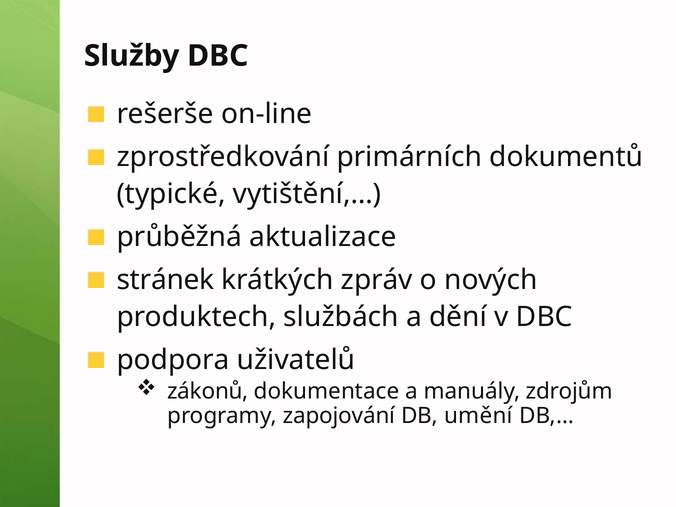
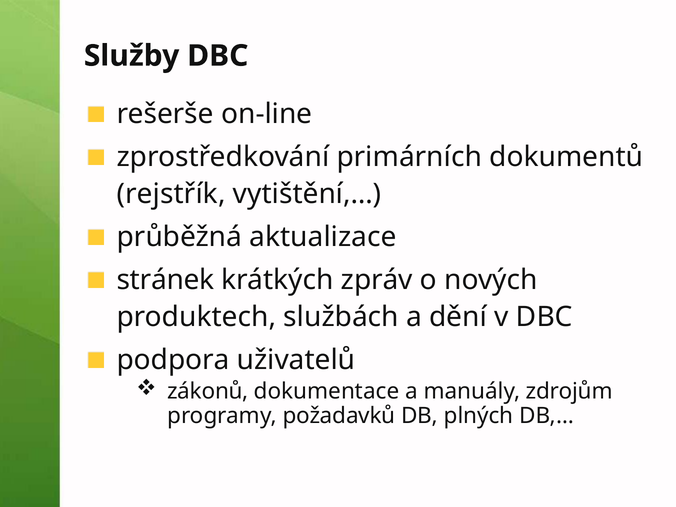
typické: typické -> rejstřík
zapojování: zapojování -> požadavků
umění: umění -> plných
